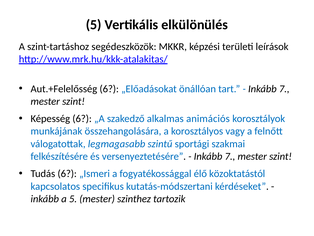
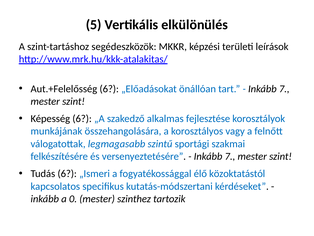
animációs: animációs -> fejlesztése
a 5: 5 -> 0
